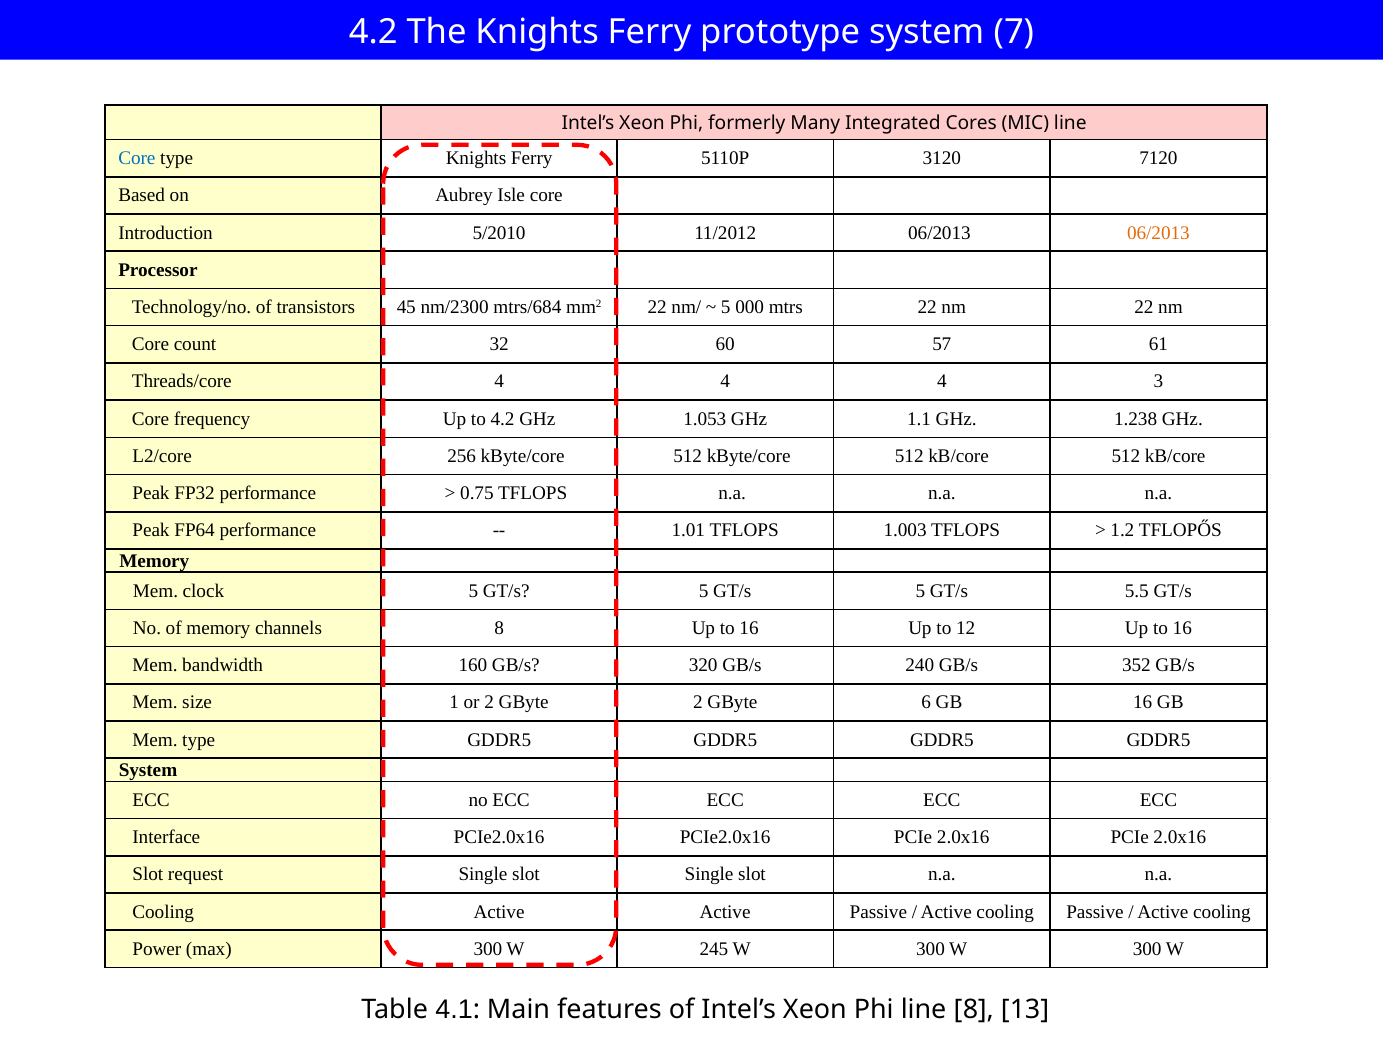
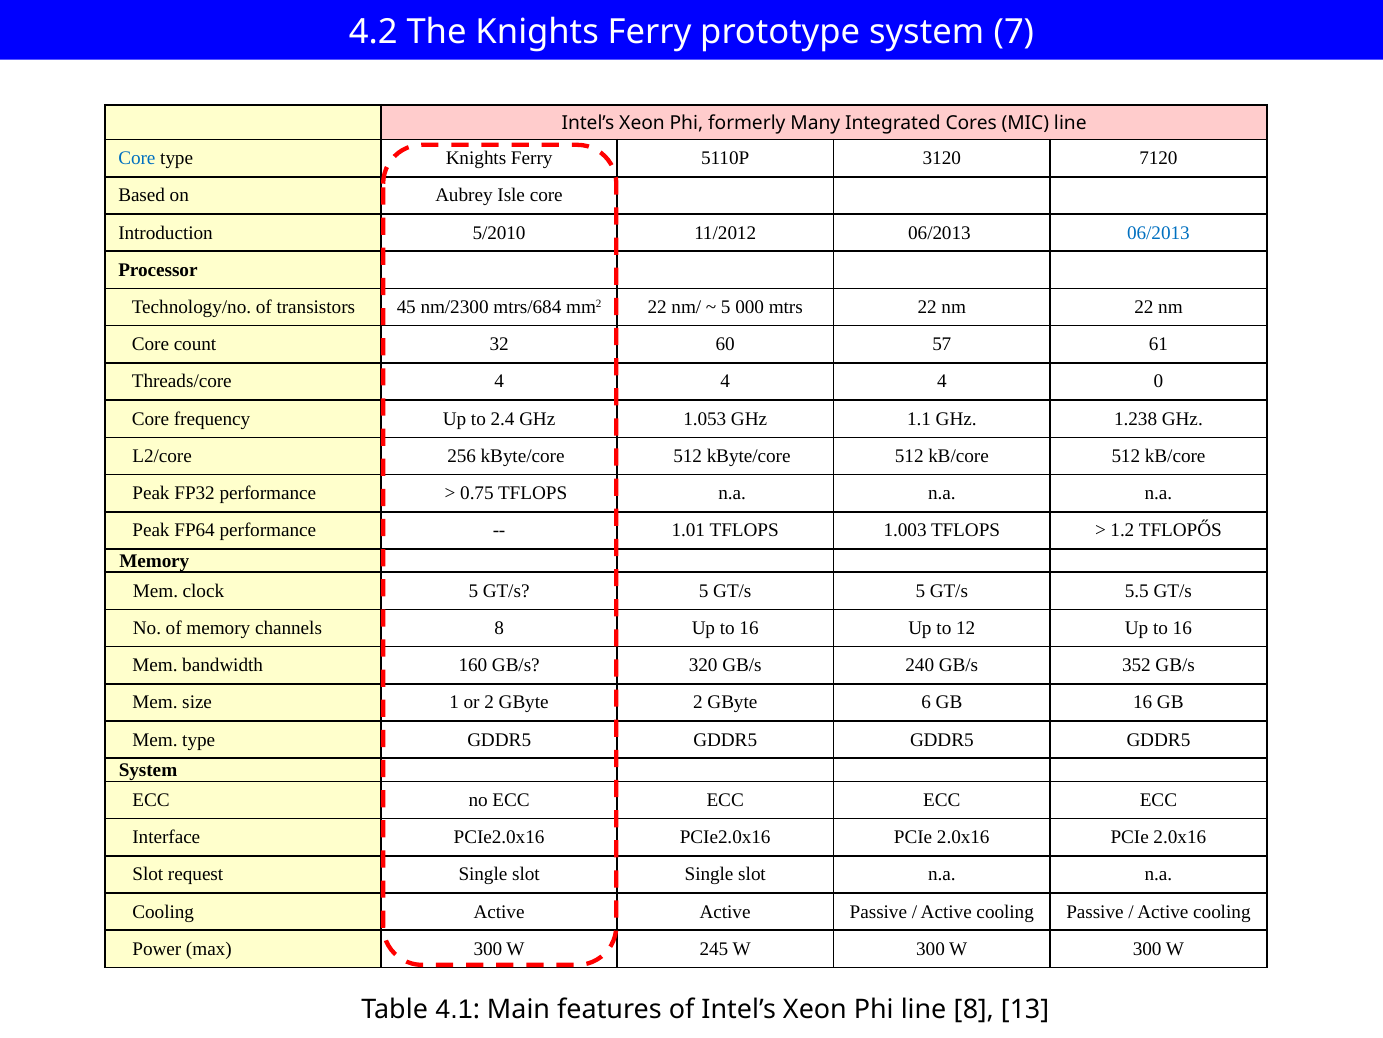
06/2013 at (1158, 233) colour: orange -> blue
3: 3 -> 0
to 4.2: 4.2 -> 2.4
